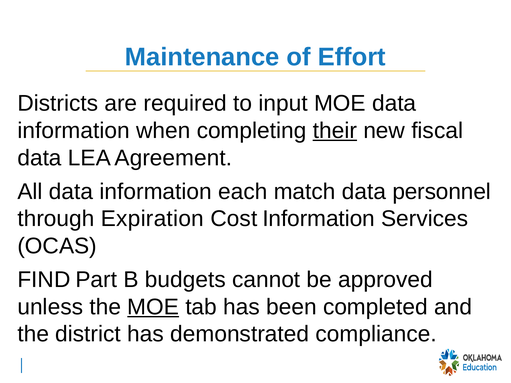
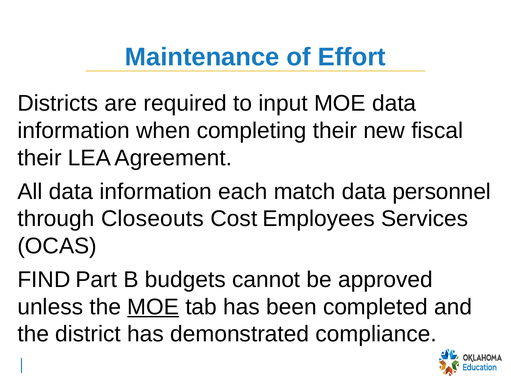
their at (335, 131) underline: present -> none
data at (40, 158): data -> their
Expiration: Expiration -> Closeouts
Cost Information: Information -> Employees
